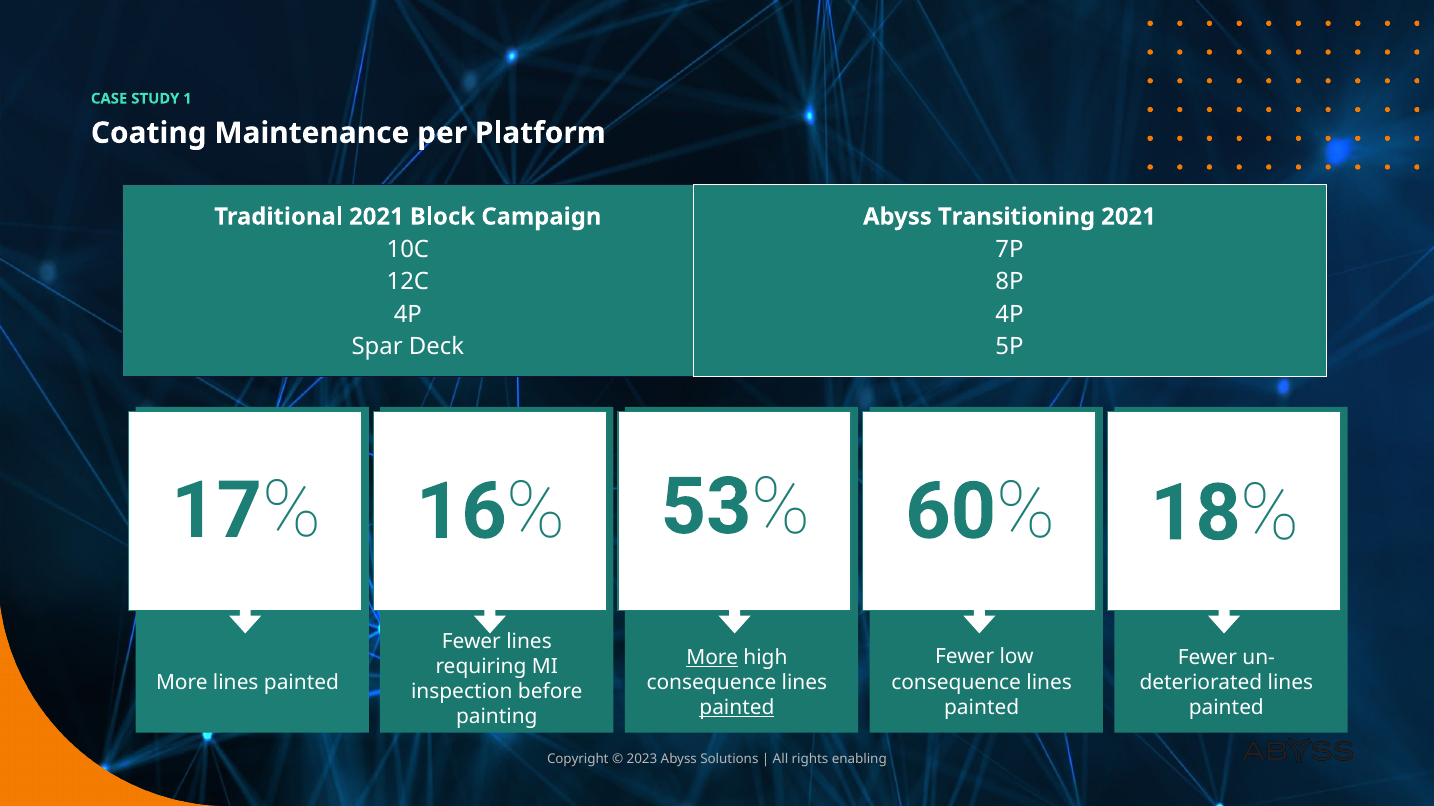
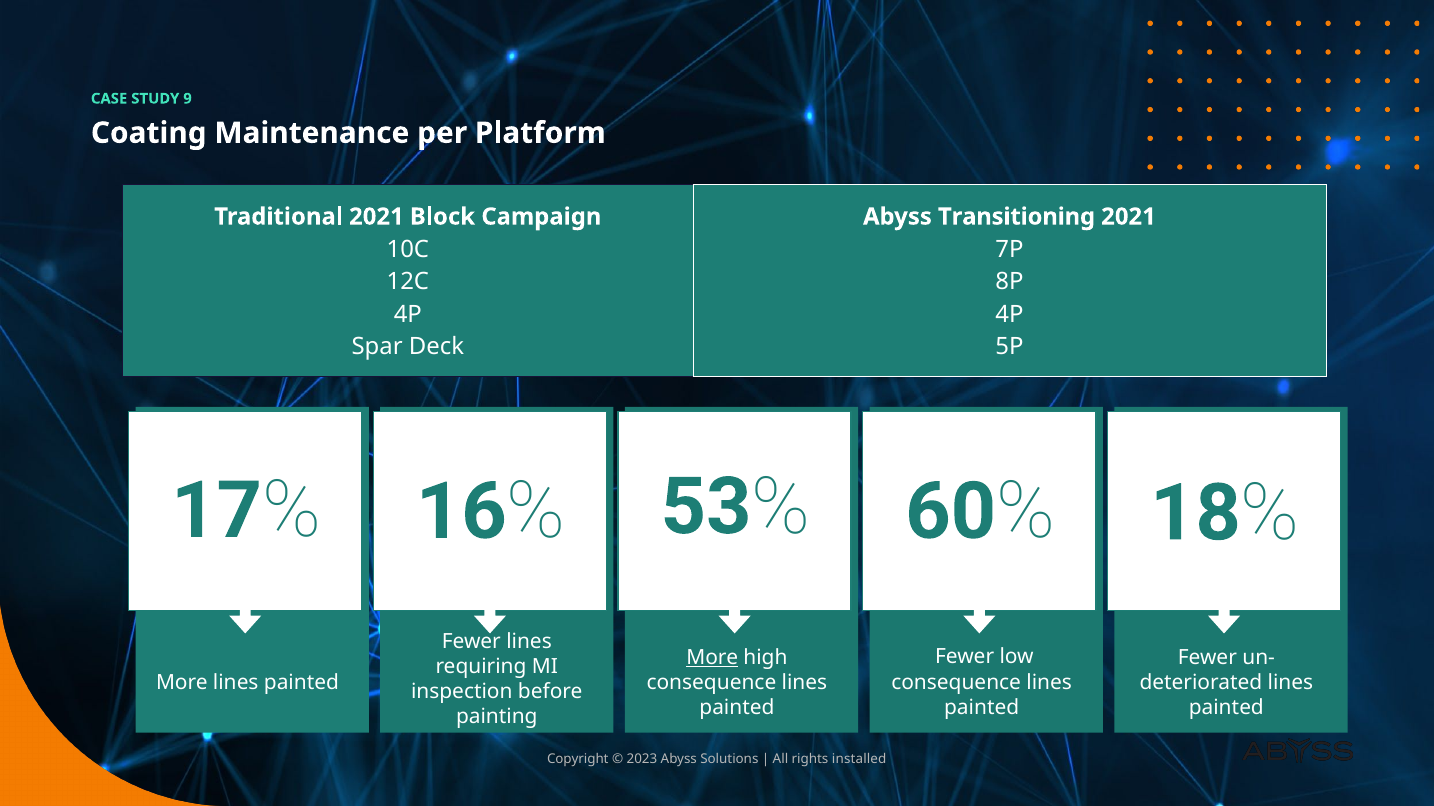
1: 1 -> 9
painted at (737, 708) underline: present -> none
enabling: enabling -> installed
